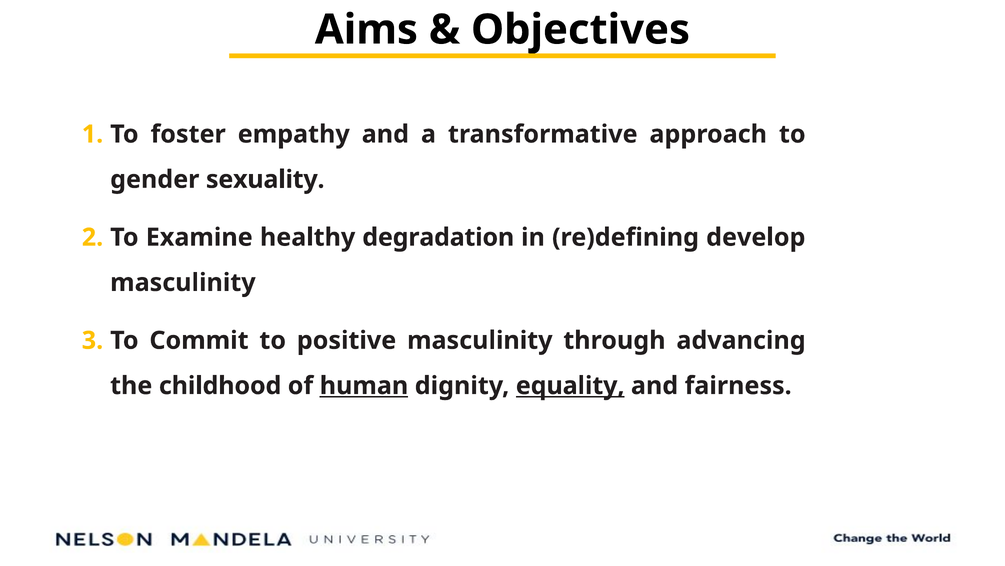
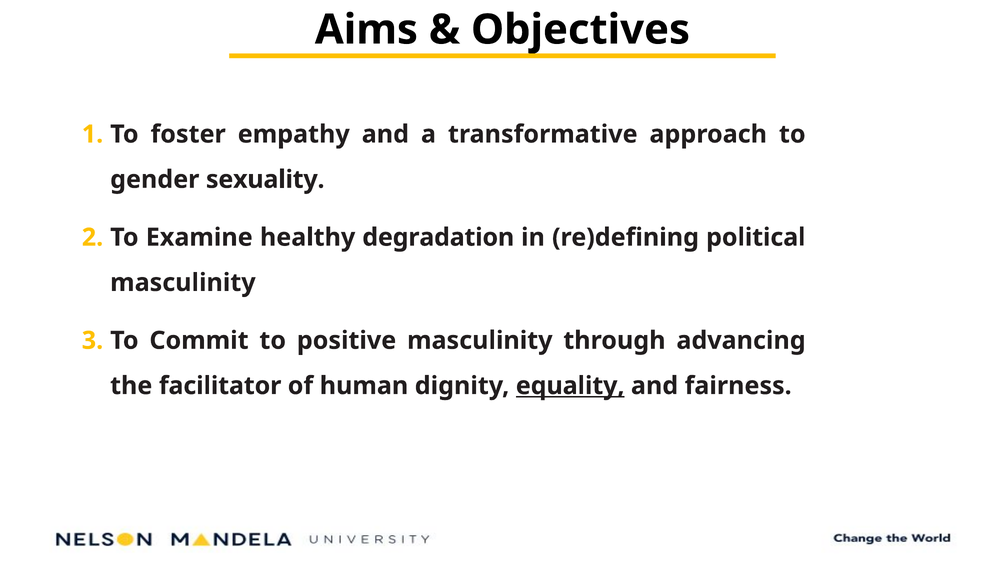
develop: develop -> political
childhood: childhood -> facilitator
human underline: present -> none
